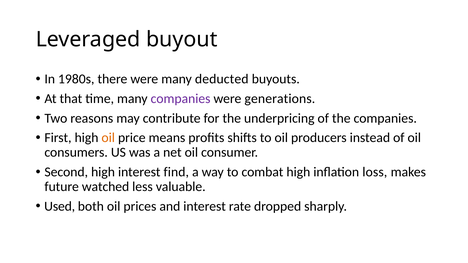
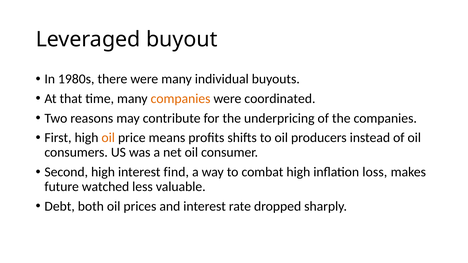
deducted: deducted -> individual
companies at (181, 99) colour: purple -> orange
generations: generations -> coordinated
Used: Used -> Debt
